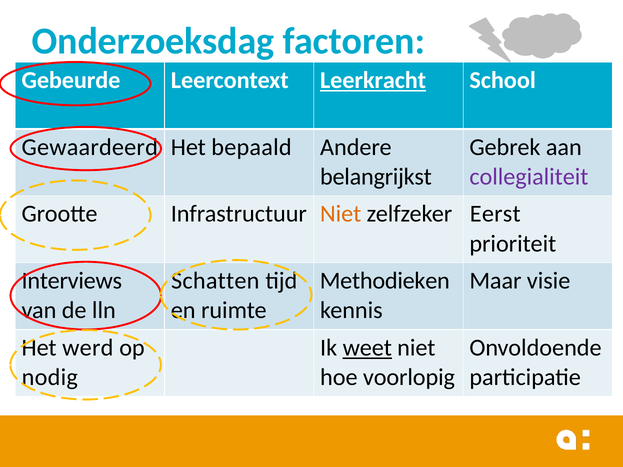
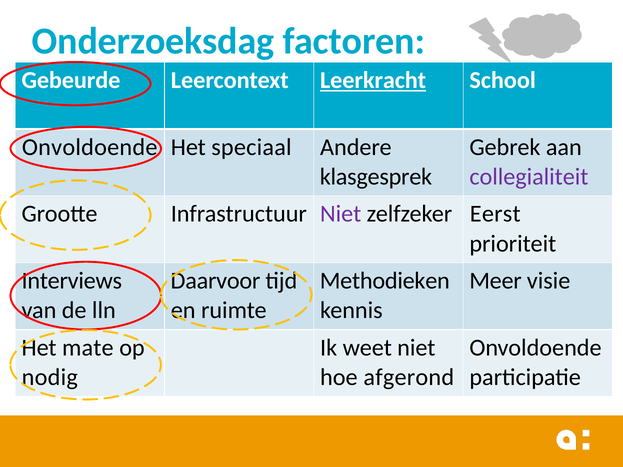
Gewaardeerd at (90, 147): Gewaardeerd -> Onvoldoende
bepaald: bepaald -> speciaal
belangrijkst: belangrijkst -> klasgesprek
Niet at (341, 214) colour: orange -> purple
Schatten: Schatten -> Daarvoor
Maar: Maar -> Meer
werd: werd -> mate
weet underline: present -> none
voorlopig: voorlopig -> afgerond
